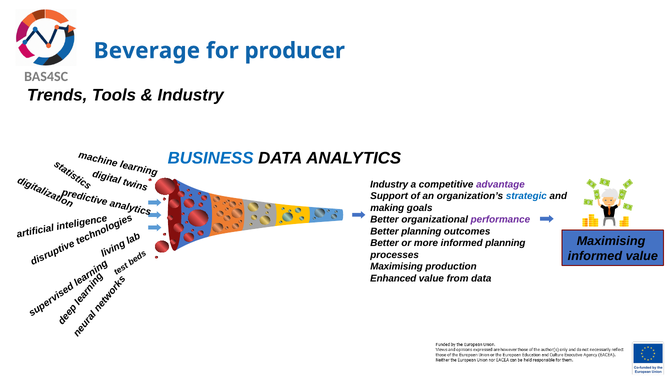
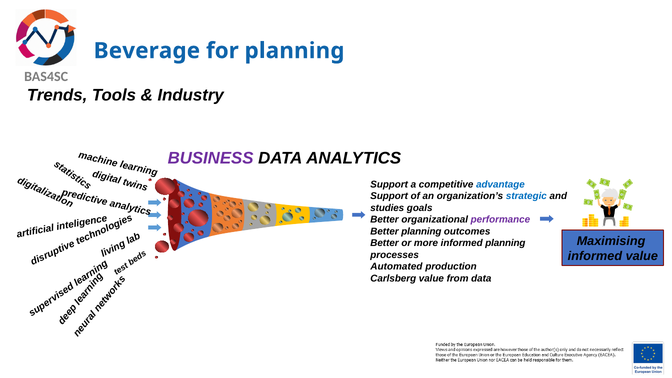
for producer: producer -> planning
BUSINESS colour: blue -> purple
Industry at (389, 184): Industry -> Support
advantage colour: purple -> blue
making: making -> studies
Maximising at (397, 267): Maximising -> Automated
Enhanced: Enhanced -> Carlsberg
